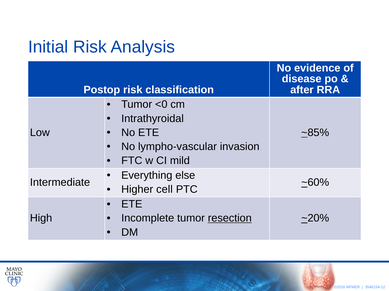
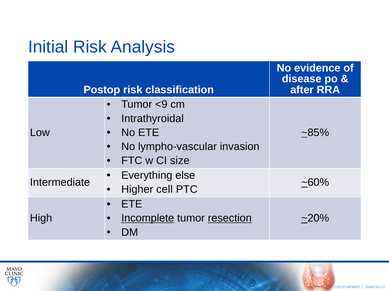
<0: <0 -> <9
mild: mild -> size
Incomplete underline: none -> present
